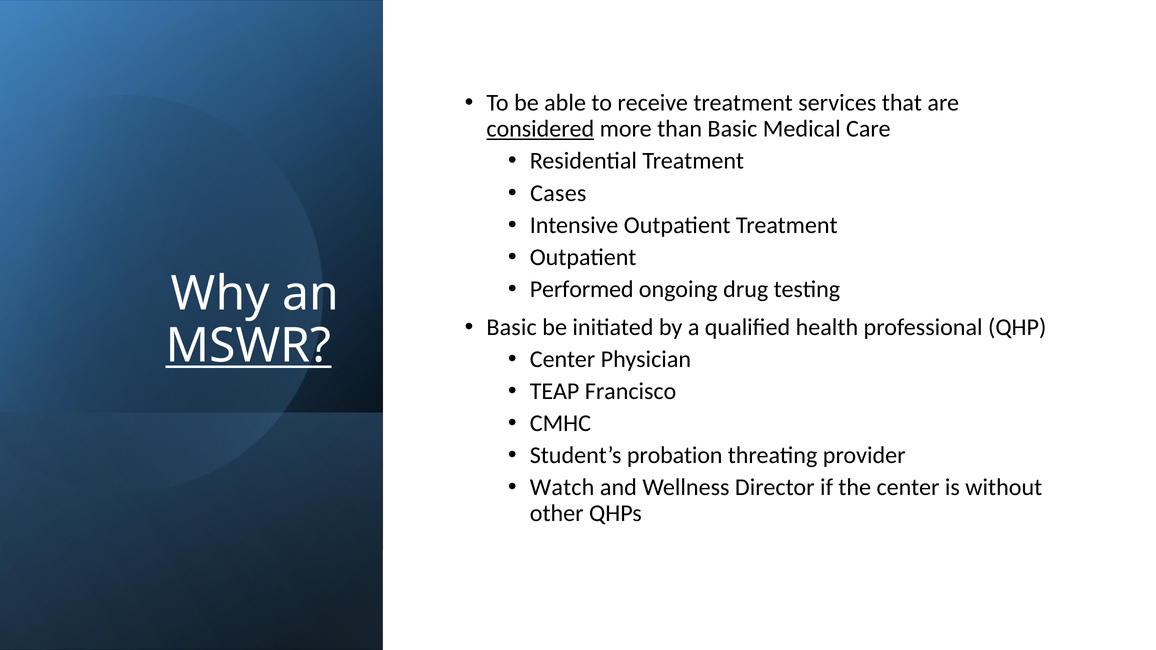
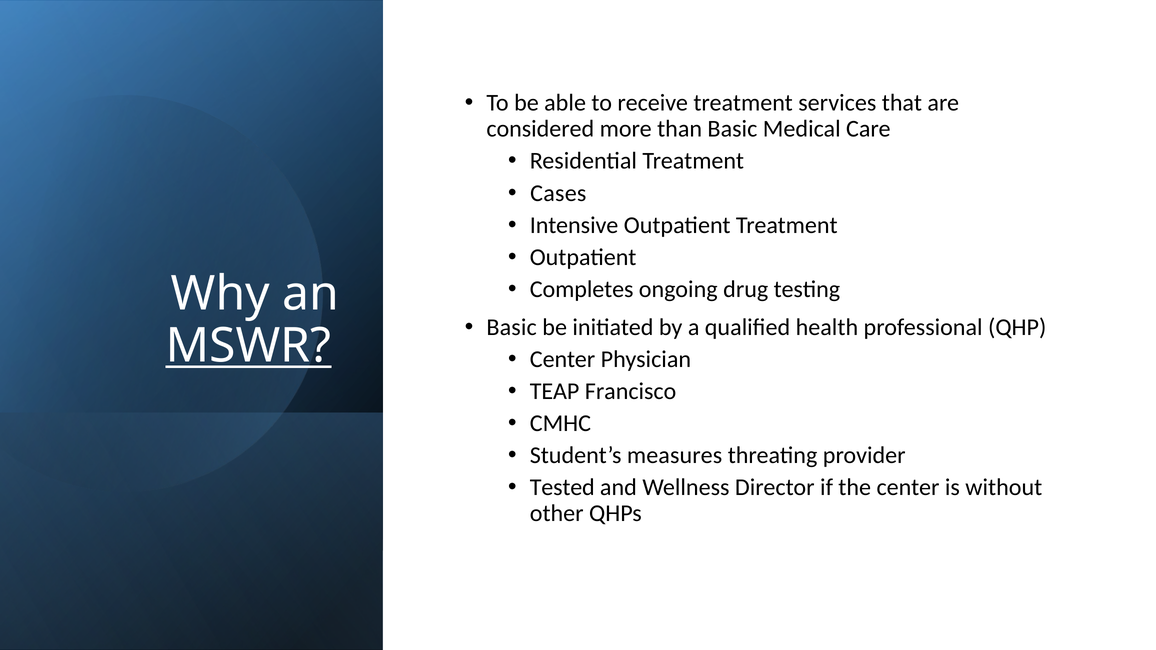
considered underline: present -> none
Performed: Performed -> Completes
probation: probation -> measures
Watch: Watch -> Tested
